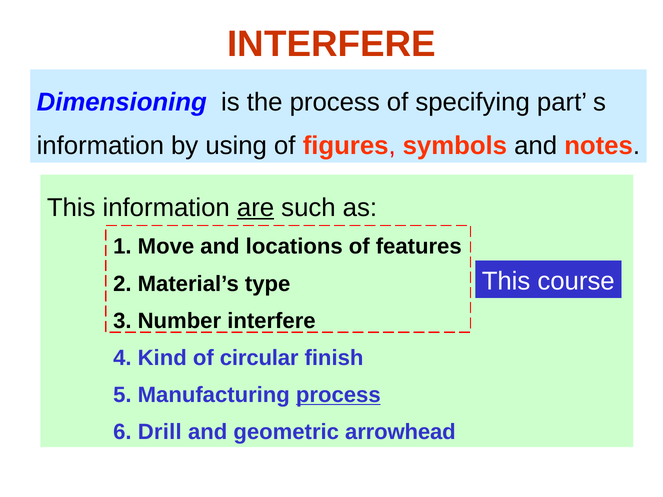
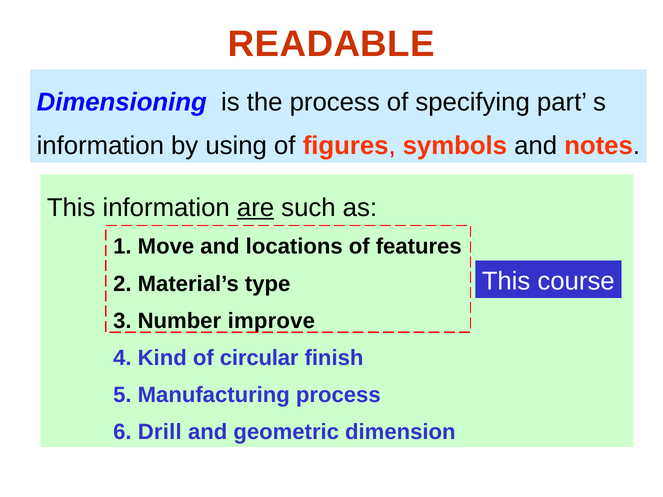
INTERFERE at (331, 44): INTERFERE -> READABLE
Number interfere: interfere -> improve
process at (338, 395) underline: present -> none
arrowhead: arrowhead -> dimension
